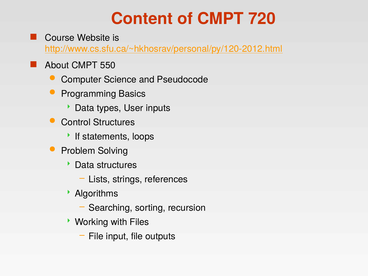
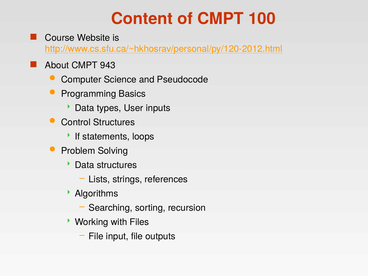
720: 720 -> 100
550: 550 -> 943
